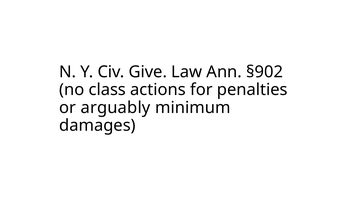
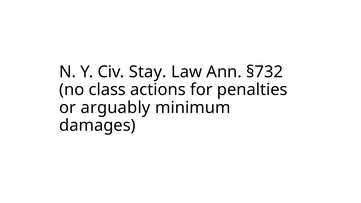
Give: Give -> Stay
§902: §902 -> §732
